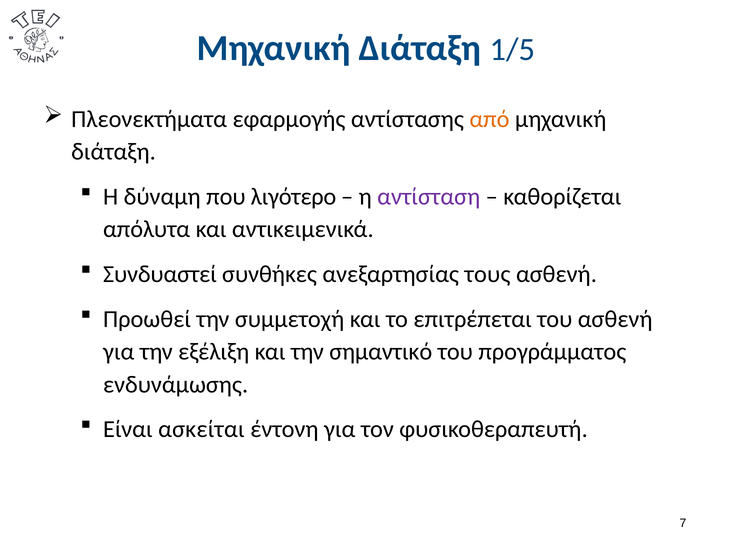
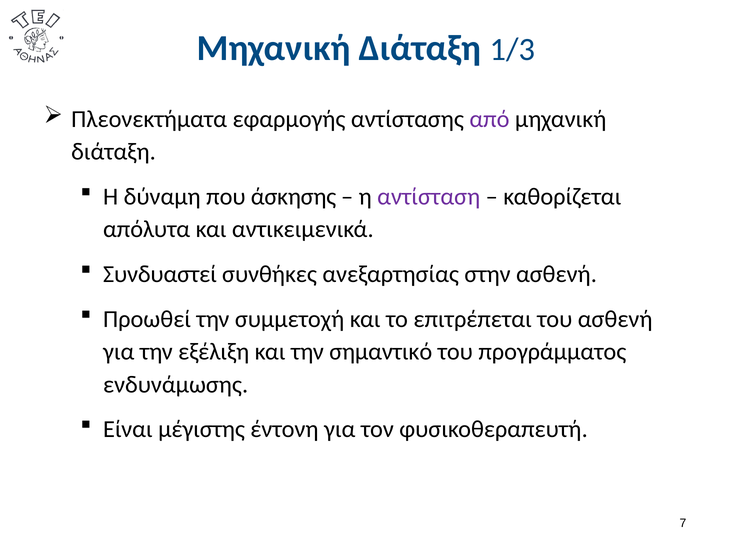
1/5: 1/5 -> 1/3
από colour: orange -> purple
λιγότερο: λιγότερο -> άσκησης
τους: τους -> στην
ασκείται: ασκείται -> μέγιστης
